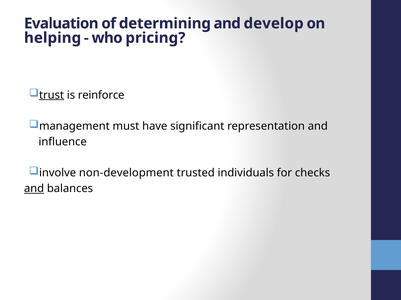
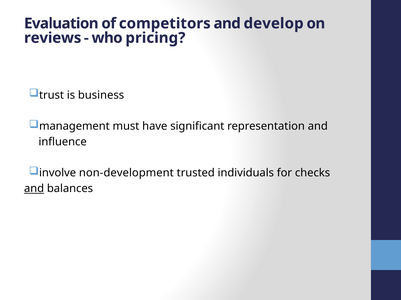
determining: determining -> competitors
helping: helping -> reviews
trust underline: present -> none
reinforce: reinforce -> business
